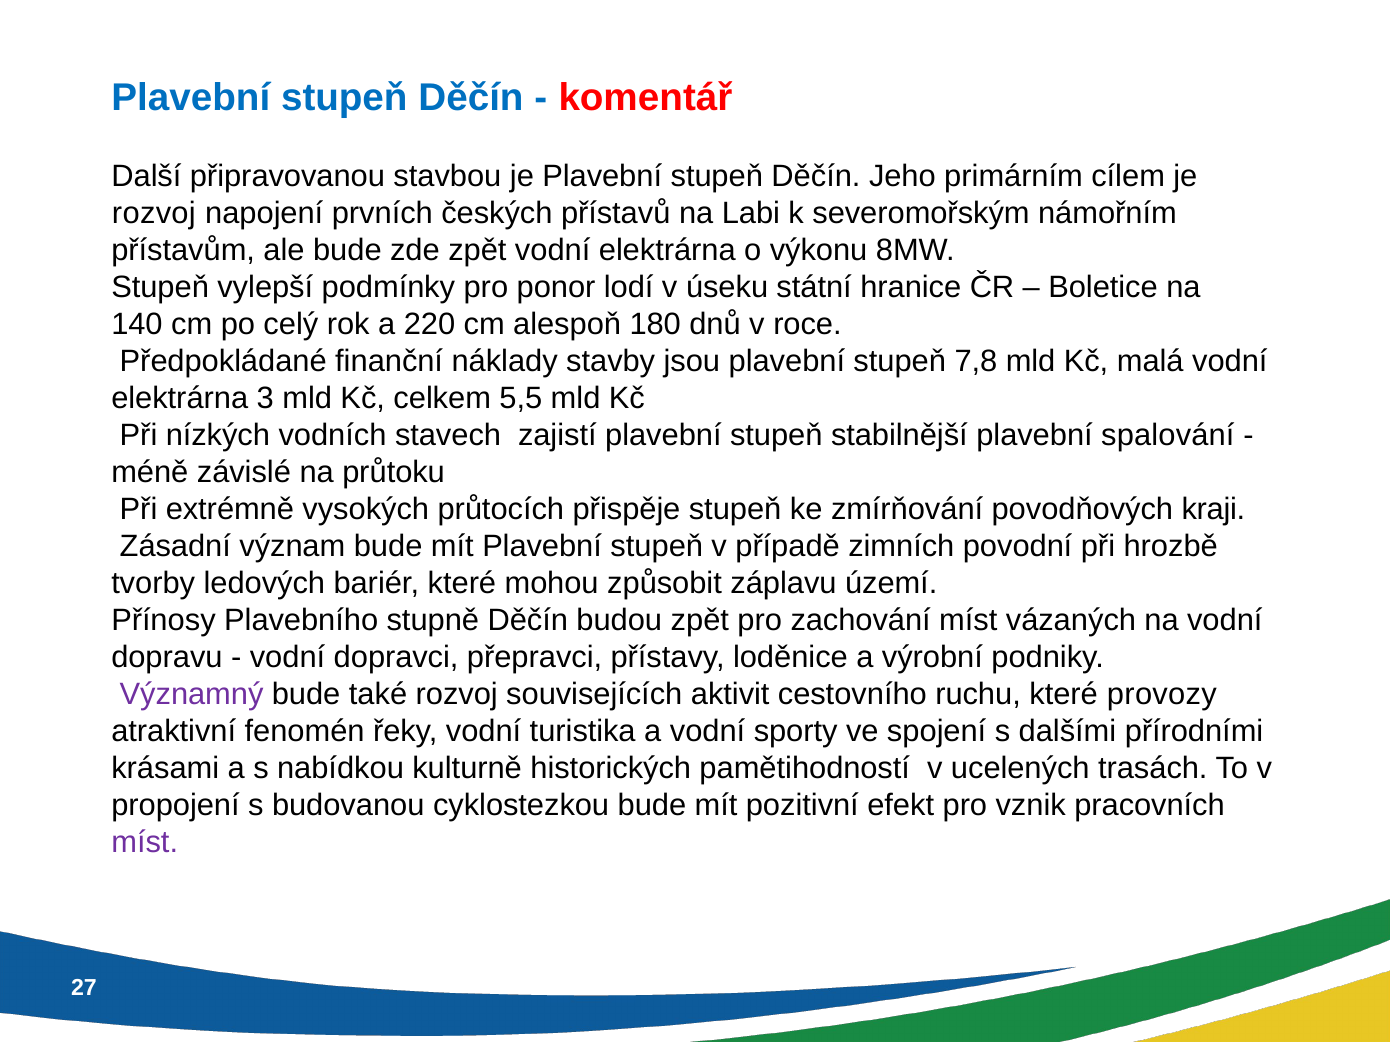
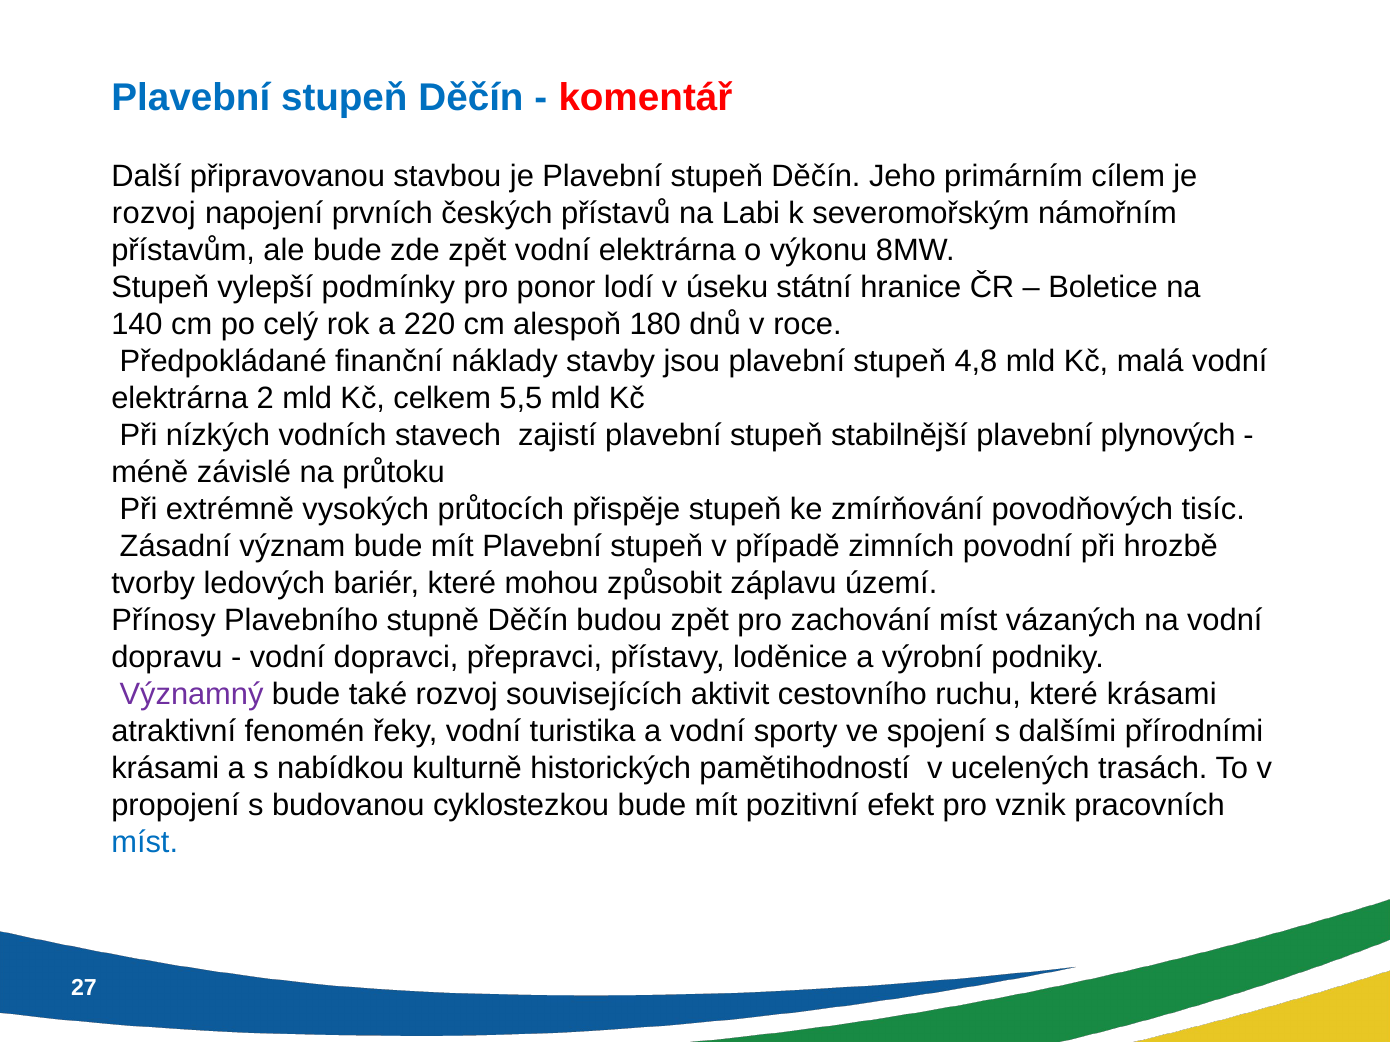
7,8: 7,8 -> 4,8
3: 3 -> 2
spalování: spalování -> plynových
kraji: kraji -> tisíc
které provozy: provozy -> krásami
míst at (145, 843) colour: purple -> blue
